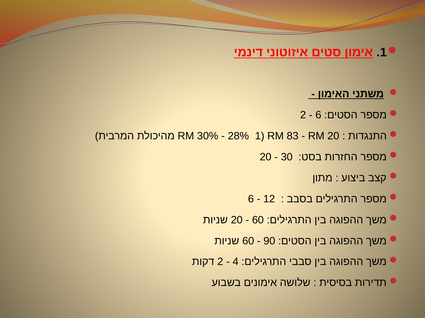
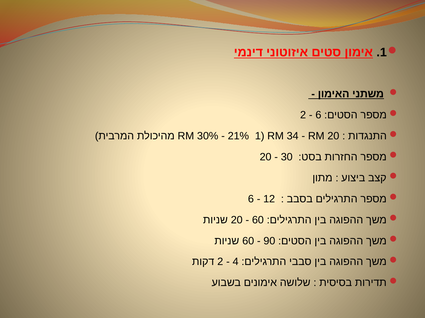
28%: 28% -> 21%
83: 83 -> 34
